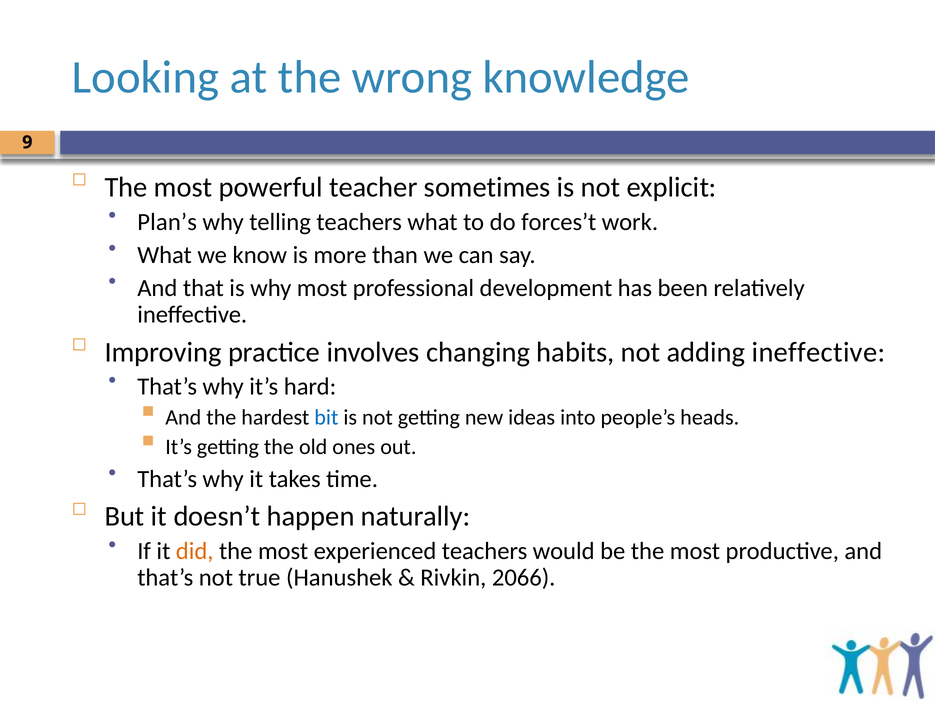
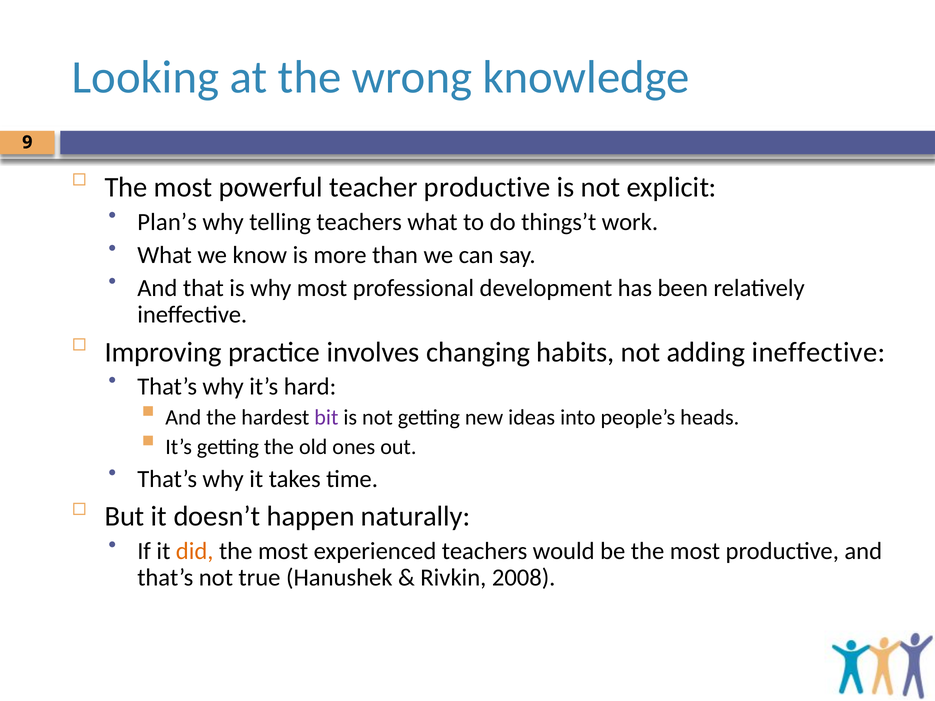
teacher sometimes: sometimes -> productive
forces’t: forces’t -> things’t
bit colour: blue -> purple
2066: 2066 -> 2008
